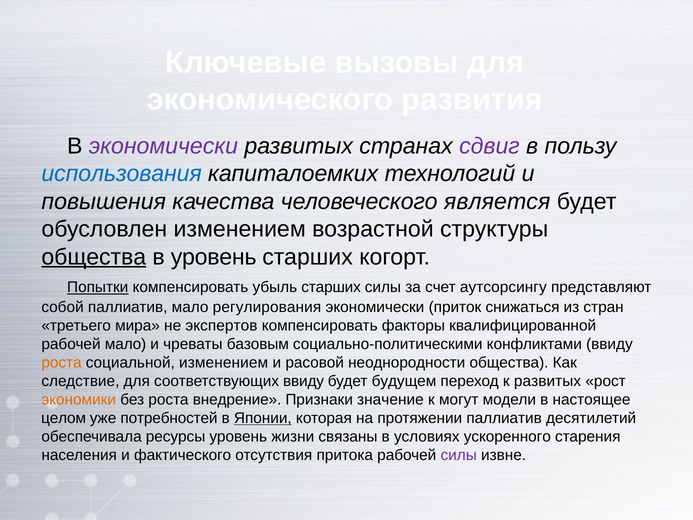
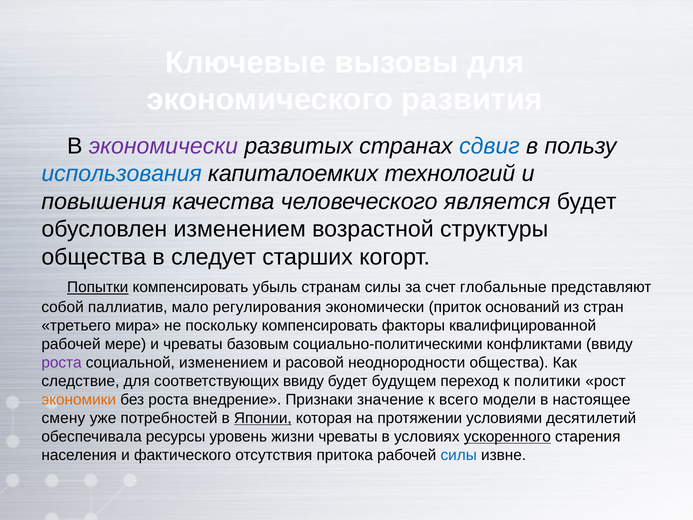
сдвиг colour: purple -> blue
общества at (94, 257) underline: present -> none
в уровень: уровень -> следует
убыль старших: старших -> странам
аутсорсингу: аутсорсингу -> глобальные
снижаться: снижаться -> оснований
экспертов: экспертов -> поскольку
рабочей мало: мало -> мере
роста at (62, 363) colour: orange -> purple
к развитых: развитых -> политики
могут: могут -> всего
целом: целом -> смену
протяжении паллиатив: паллиатив -> условиями
жизни связаны: связаны -> чреваты
ускоренного underline: none -> present
силы at (459, 455) colour: purple -> blue
